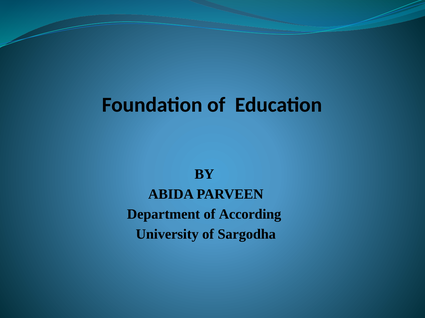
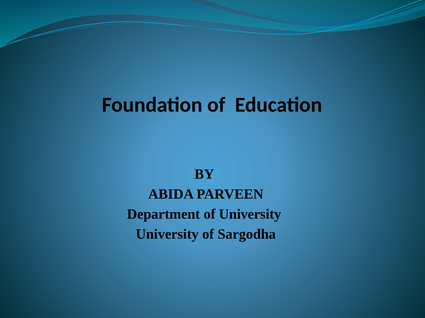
of According: According -> University
